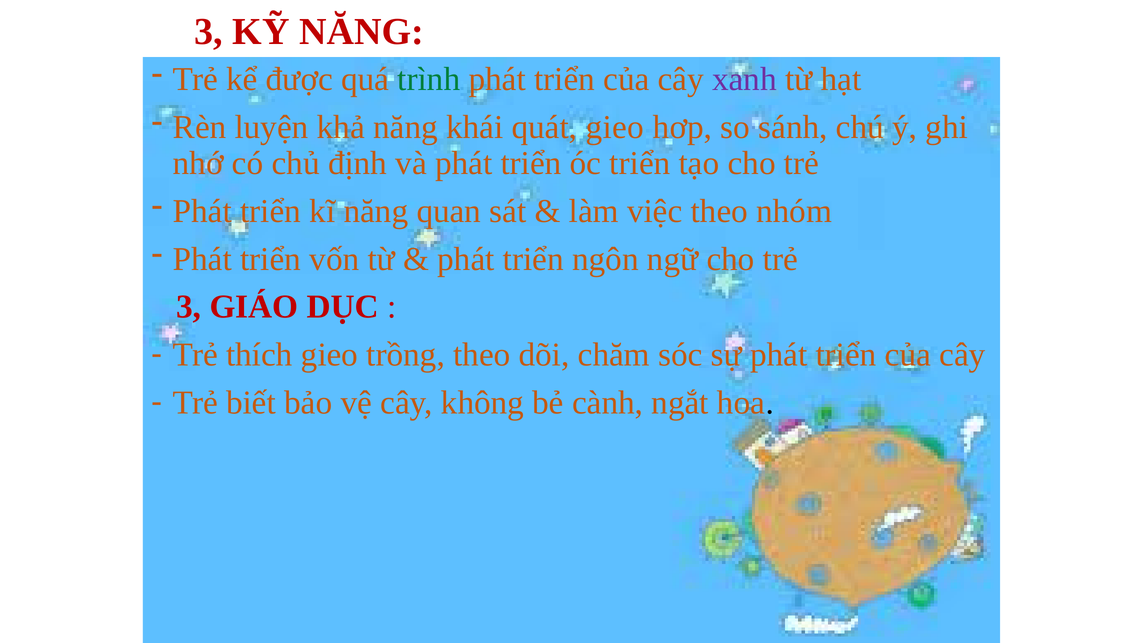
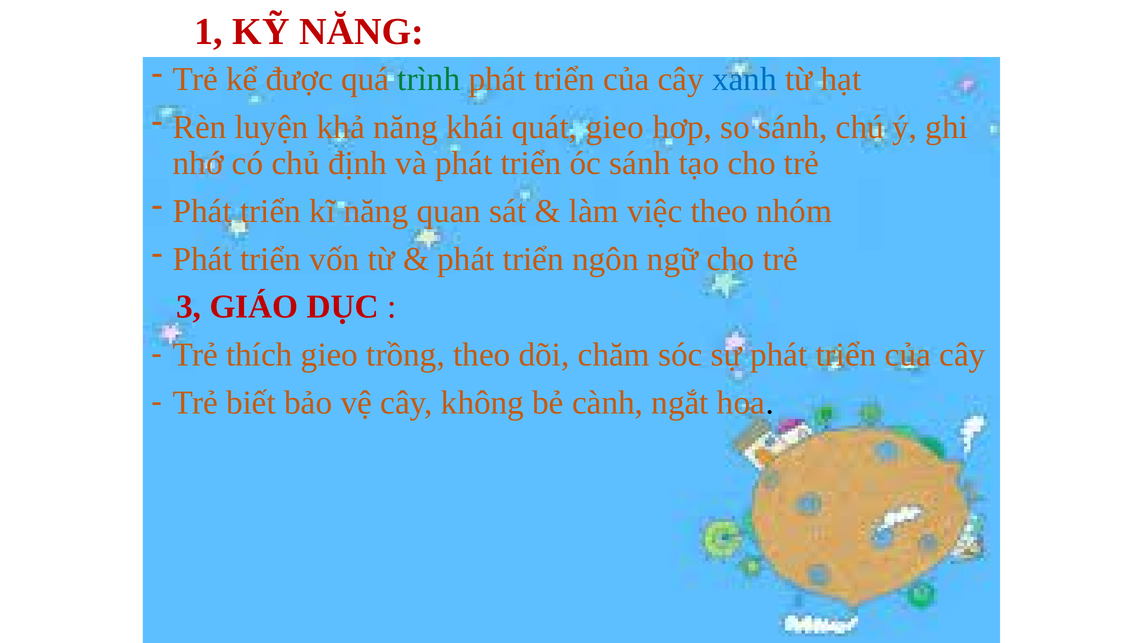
3 at (209, 32): 3 -> 1
xanh colour: purple -> blue
óc triển: triển -> sánh
